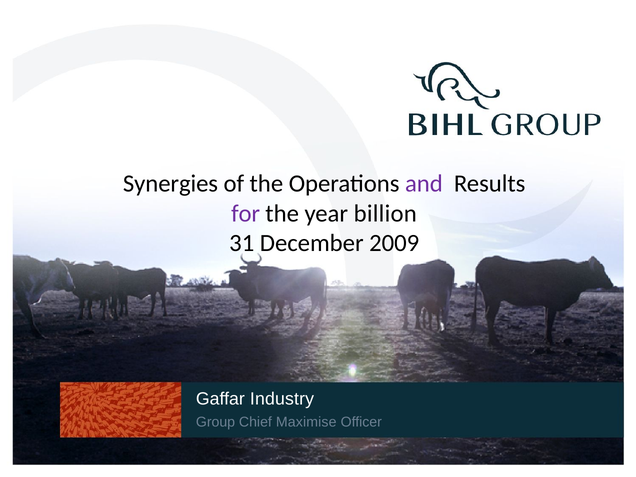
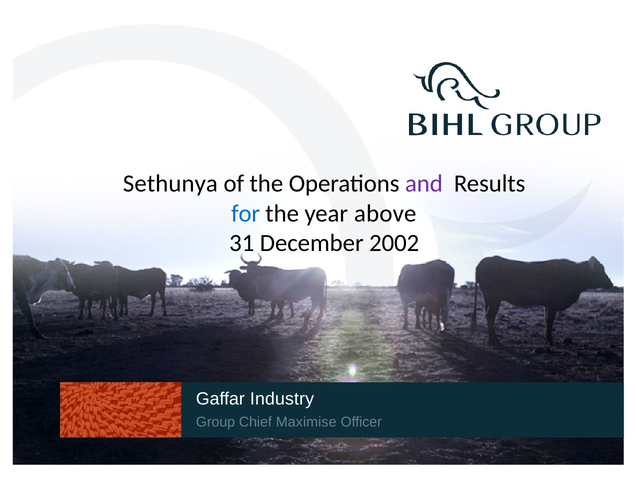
Synergies: Synergies -> Sethunya
for colour: purple -> blue
billion: billion -> above
2009: 2009 -> 2002
